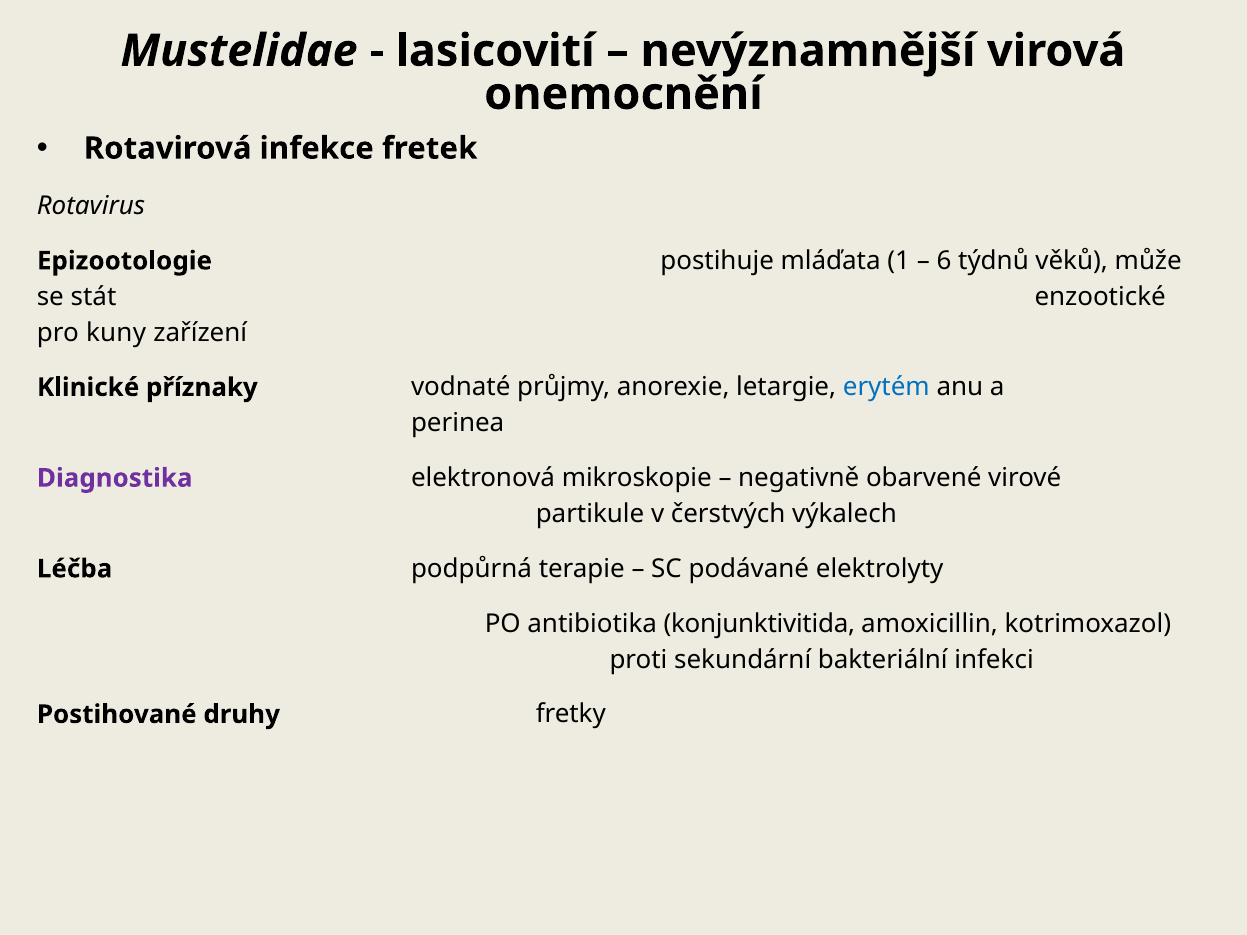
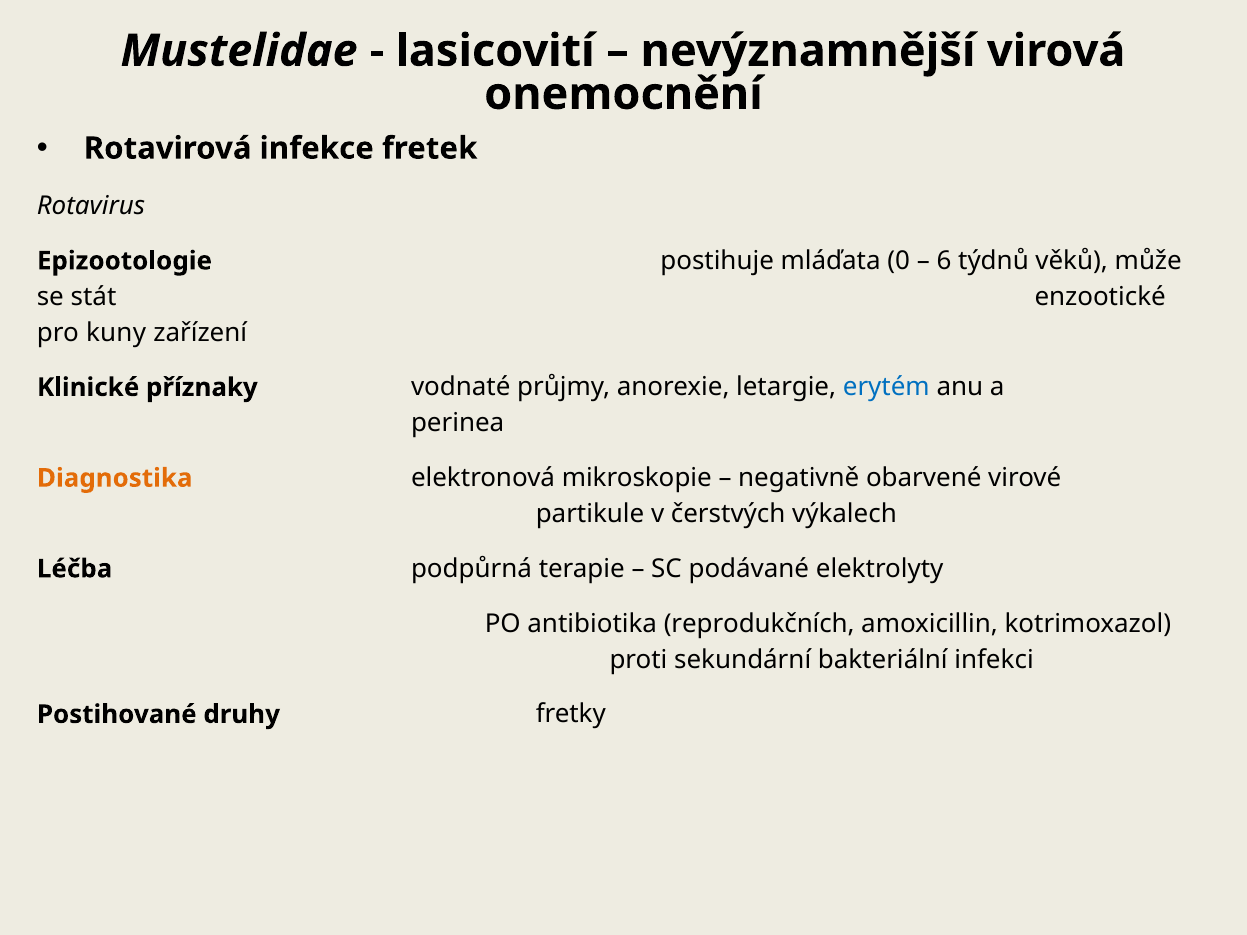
1: 1 -> 0
Diagnostika colour: purple -> orange
konjunktivitida: konjunktivitida -> reprodukčních
